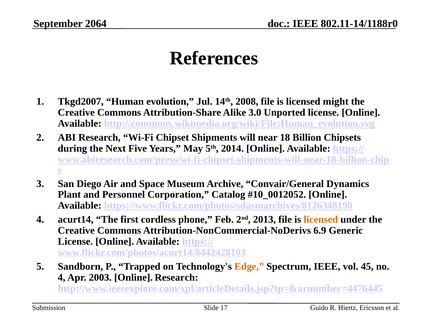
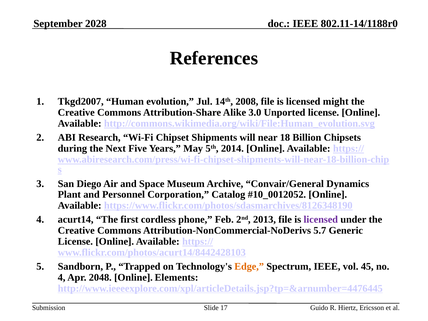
2064: 2064 -> 2028
licensed at (321, 220) colour: orange -> purple
6.9: 6.9 -> 5.7
2003: 2003 -> 2048
Online Research: Research -> Elements
